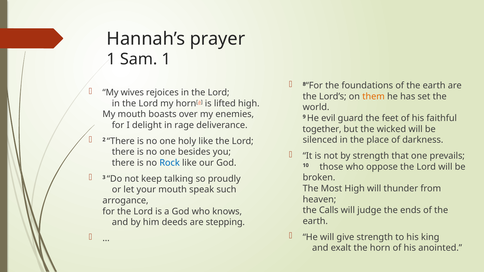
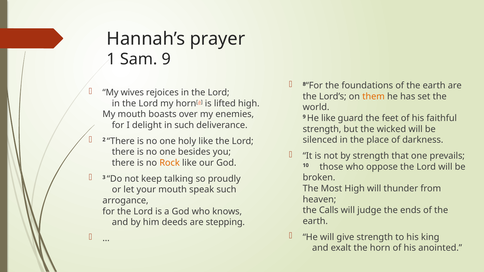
Sam 1: 1 -> 9
He evil: evil -> like
in rage: rage -> such
together at (322, 129): together -> strength
Rock colour: blue -> orange
